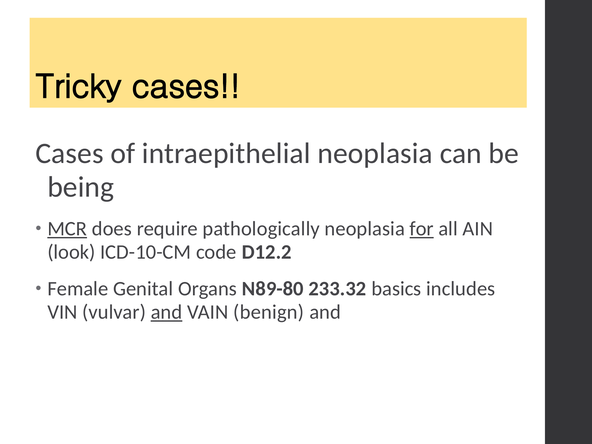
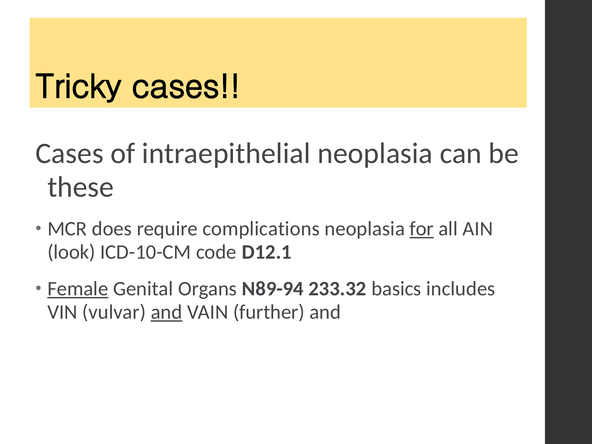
being: being -> these
MCR underline: present -> none
pathologically: pathologically -> complications
D12.2: D12.2 -> D12.1
Female underline: none -> present
N89-80: N89-80 -> N89-94
benign: benign -> further
